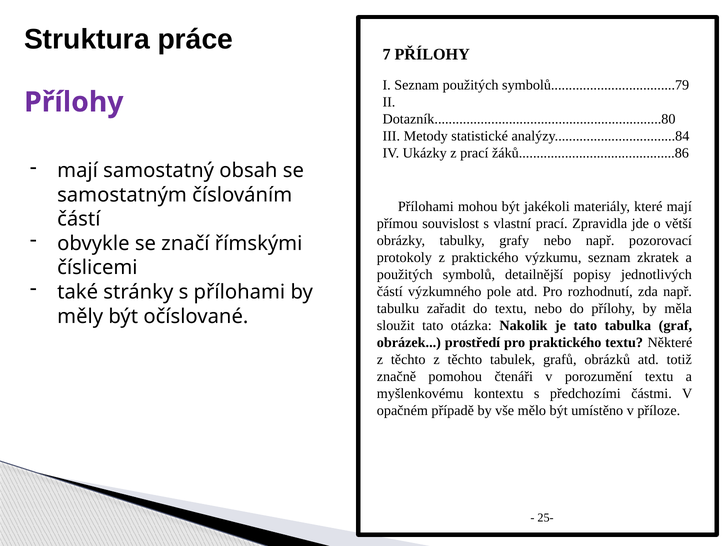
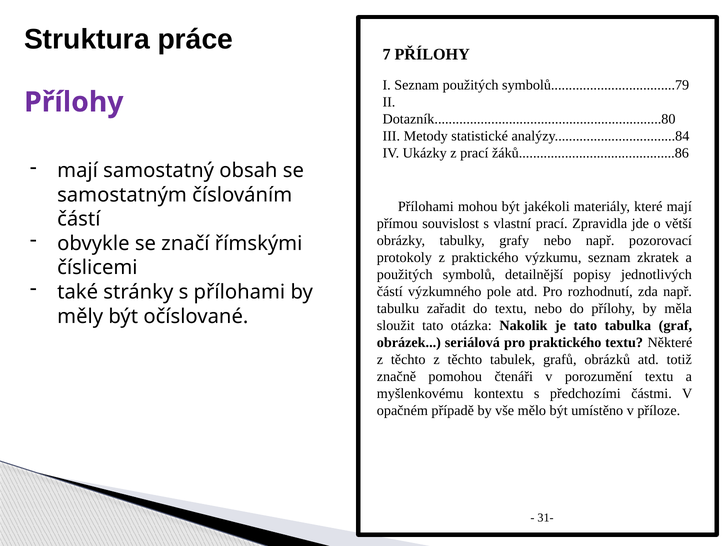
prostředí: prostředí -> seriálová
25-: 25- -> 31-
